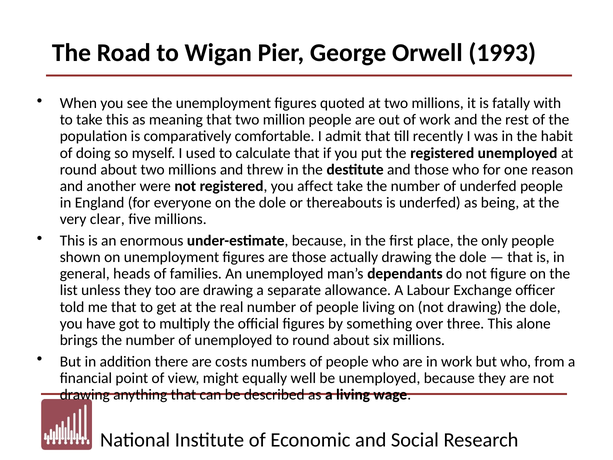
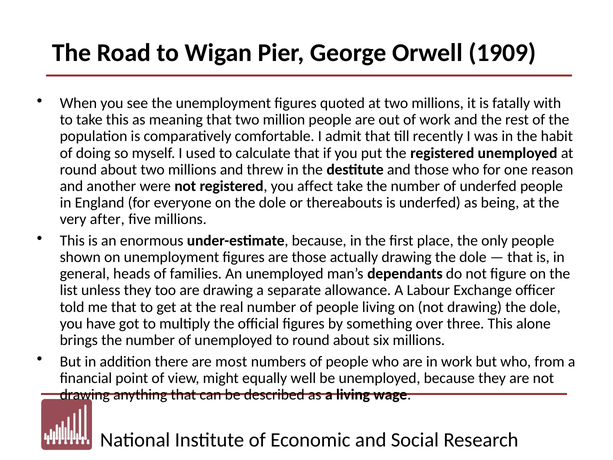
1993: 1993 -> 1909
clear: clear -> after
costs: costs -> most
